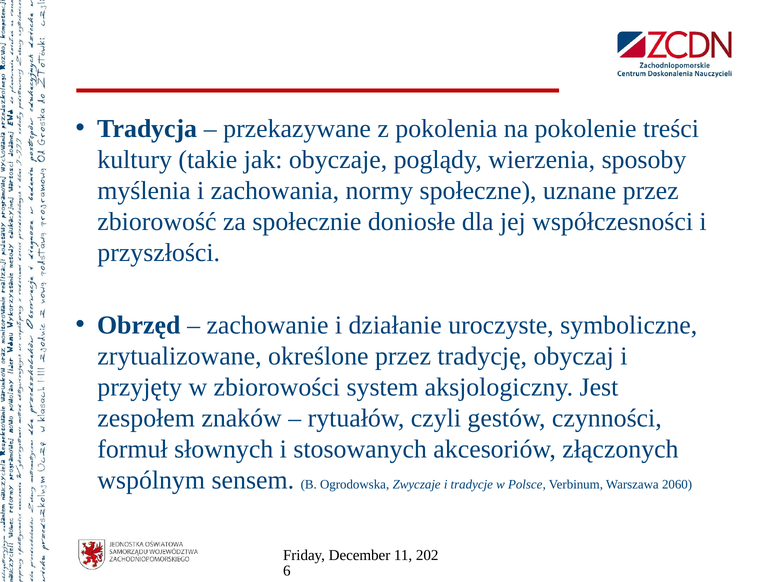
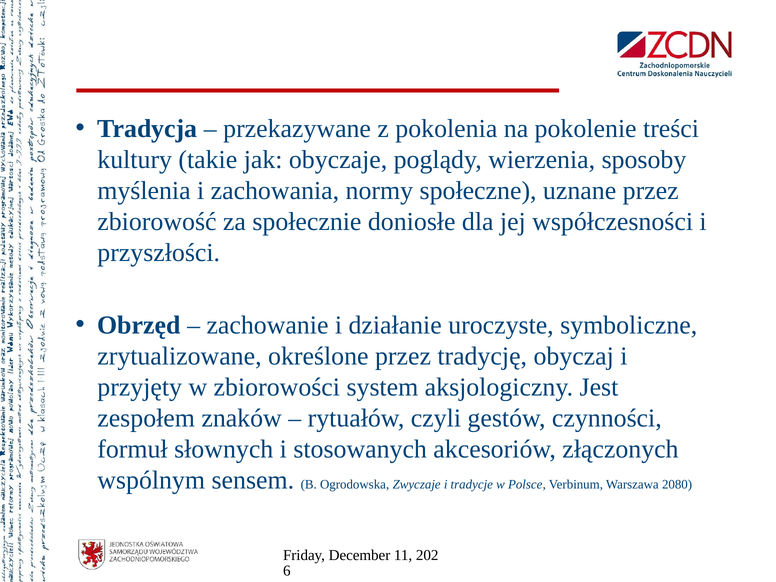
2060: 2060 -> 2080
